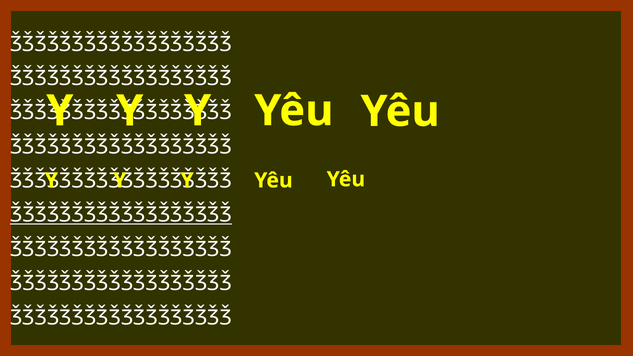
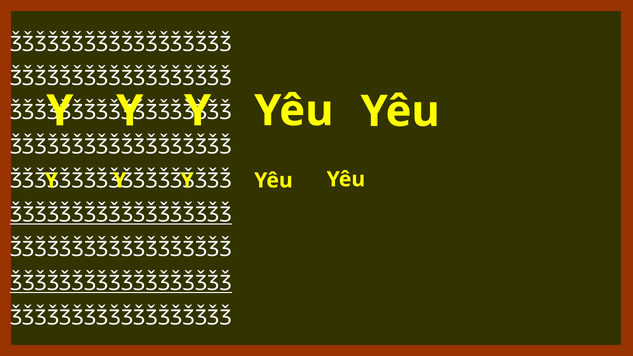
ǮǮǮǮǮǮǮǮǮǮǮǮǮǮǮǮǮǮ at (121, 283) underline: none -> present
